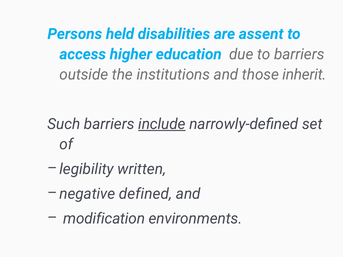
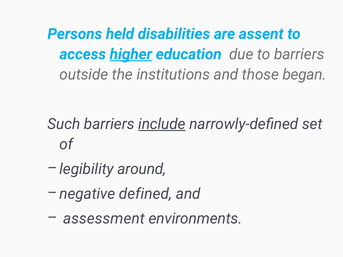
higher underline: none -> present
inherit: inherit -> began
written: written -> around
modification: modification -> assessment
